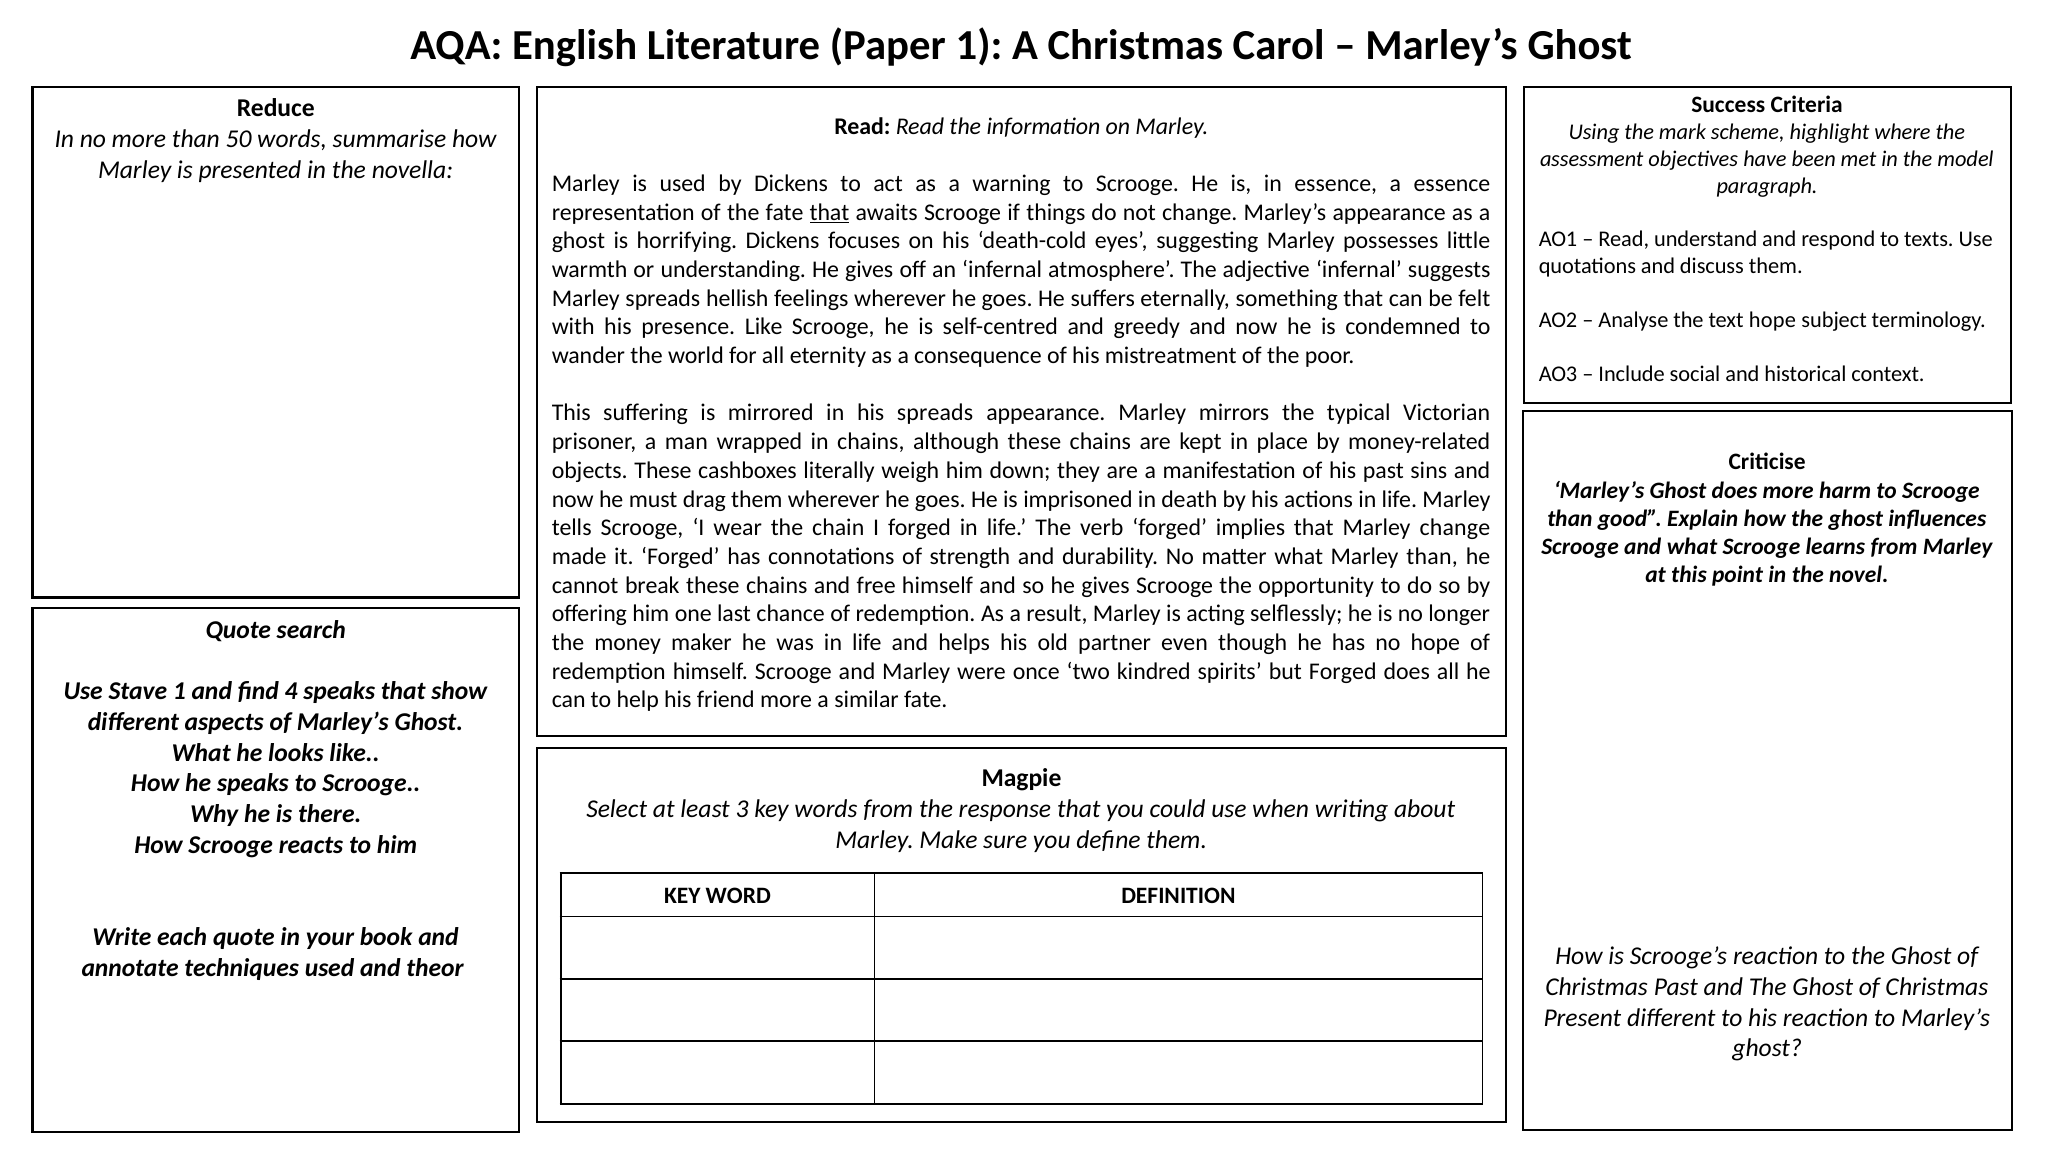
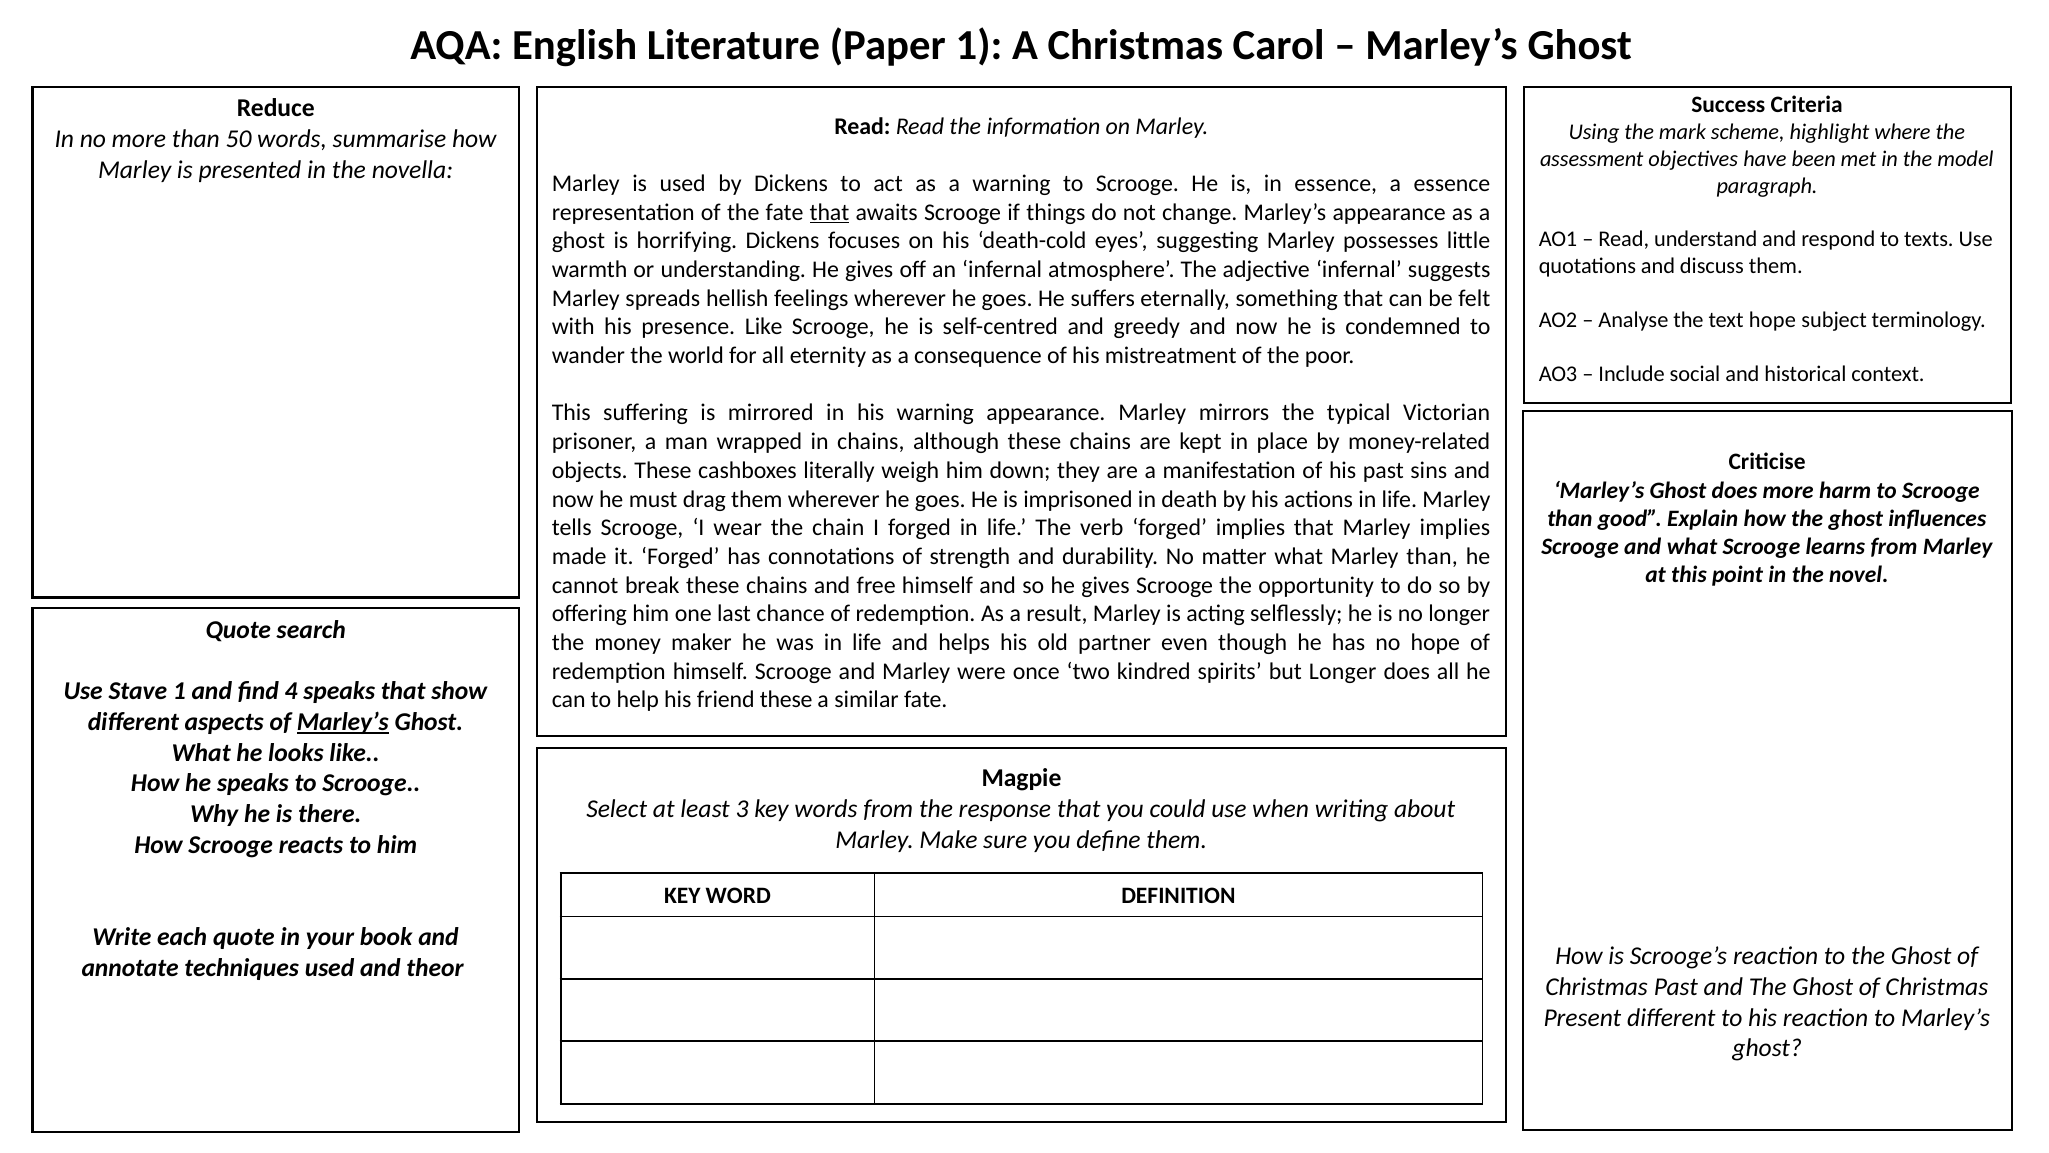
his spreads: spreads -> warning
Marley change: change -> implies
but Forged: Forged -> Longer
friend more: more -> these
Marley’s at (343, 722) underline: none -> present
